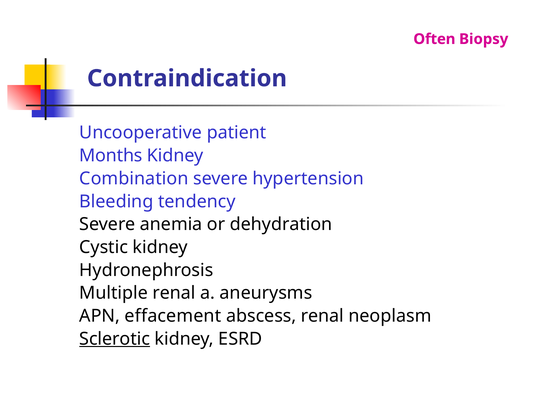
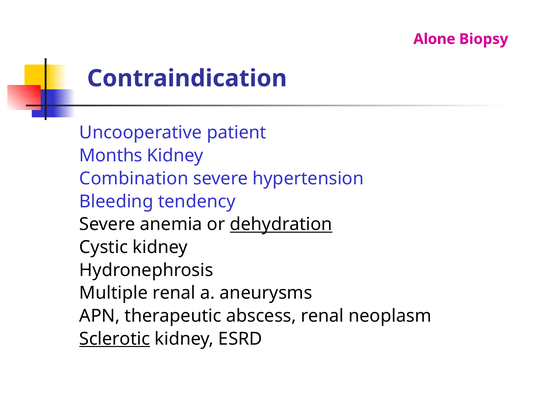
Often: Often -> Alone
dehydration underline: none -> present
effacement: effacement -> therapeutic
